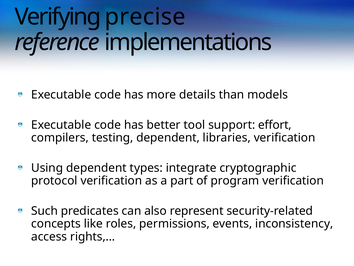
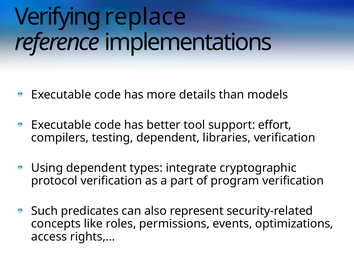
precise: precise -> replace
inconsistency: inconsistency -> optimizations
